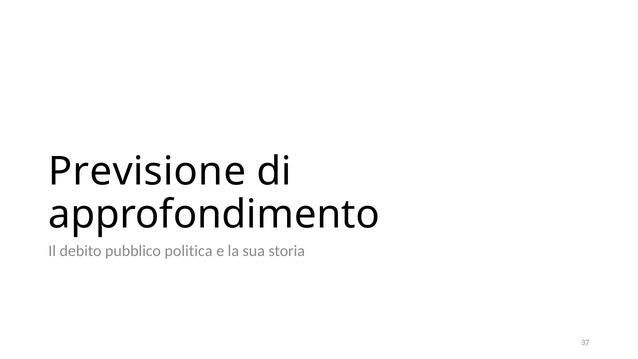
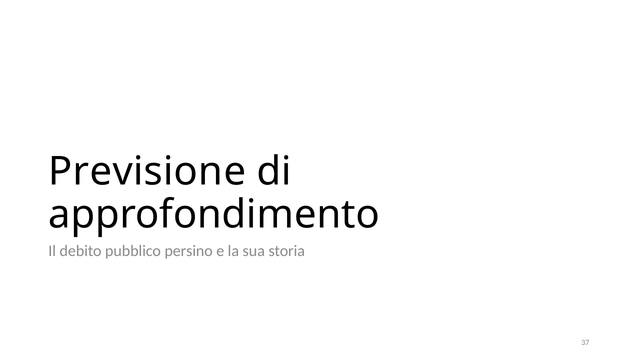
politica: politica -> persino
